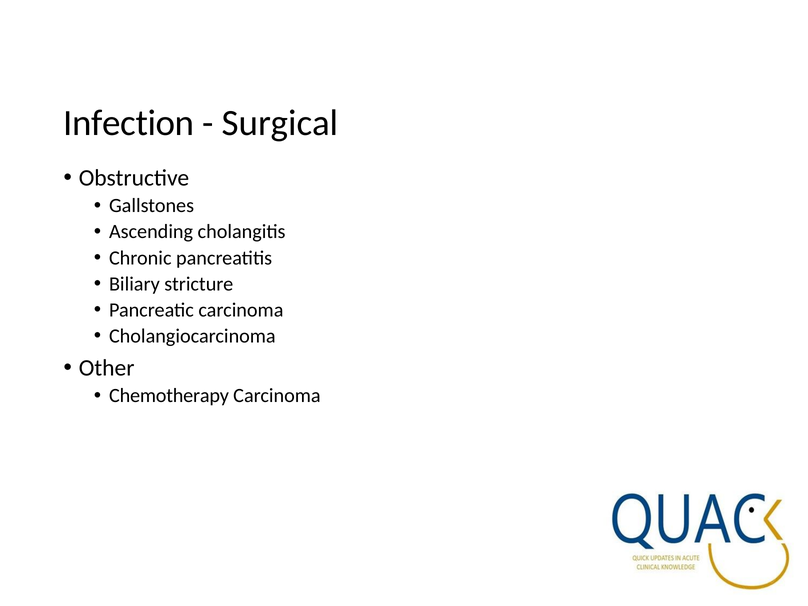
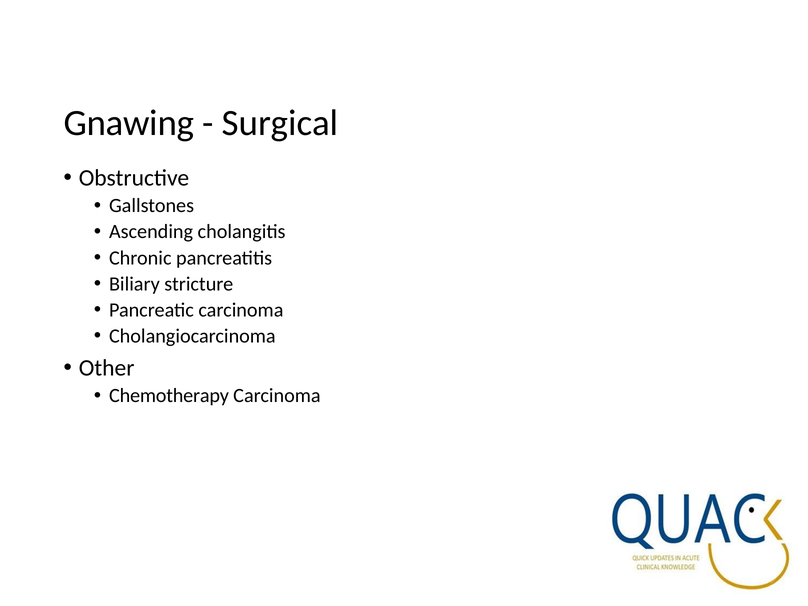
Infection: Infection -> Gnawing
